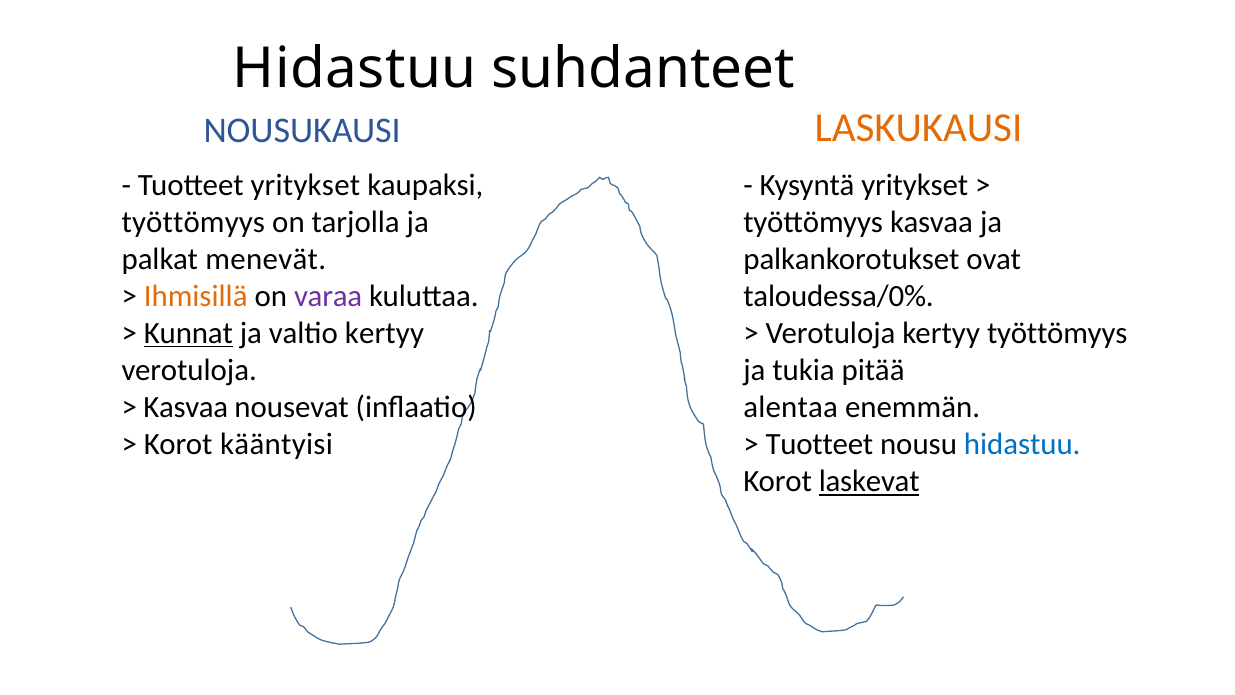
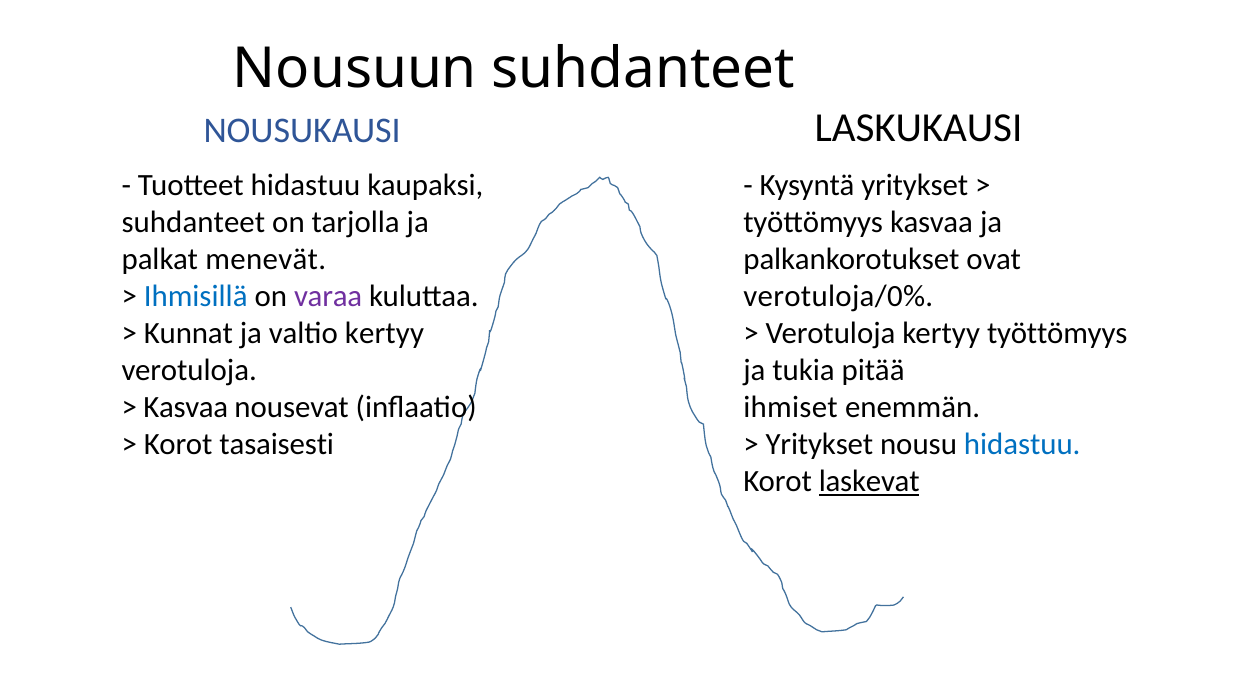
Hidastuu at (355, 69): Hidastuu -> Nousuun
LASKUKAUSI colour: orange -> black
Tuotteet yritykset: yritykset -> hidastuu
työttömyys at (193, 222): työttömyys -> suhdanteet
Ihmisillä colour: orange -> blue
taloudessa/0%: taloudessa/0% -> verotuloja/0%
Kunnat underline: present -> none
alentaa: alentaa -> ihmiset
kääntyisi: kääntyisi -> tasaisesti
Tuotteet at (819, 444): Tuotteet -> Yritykset
